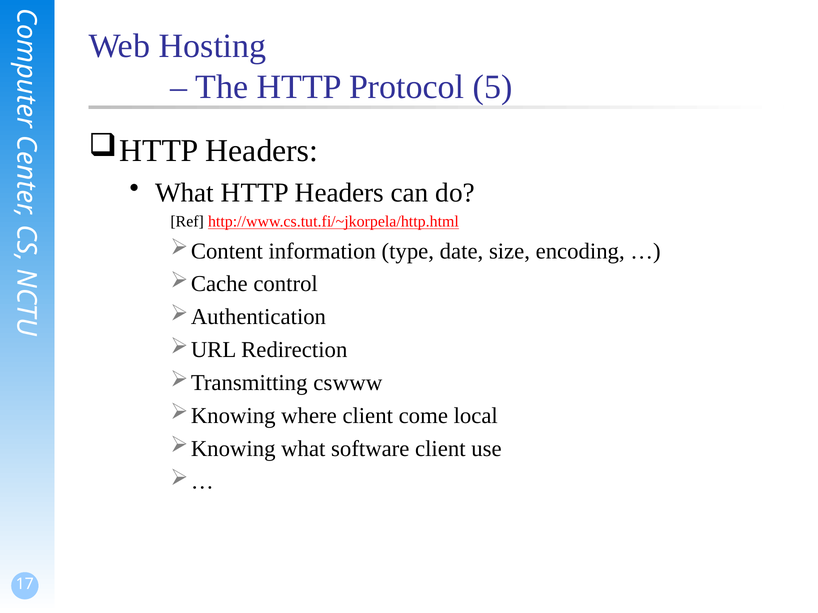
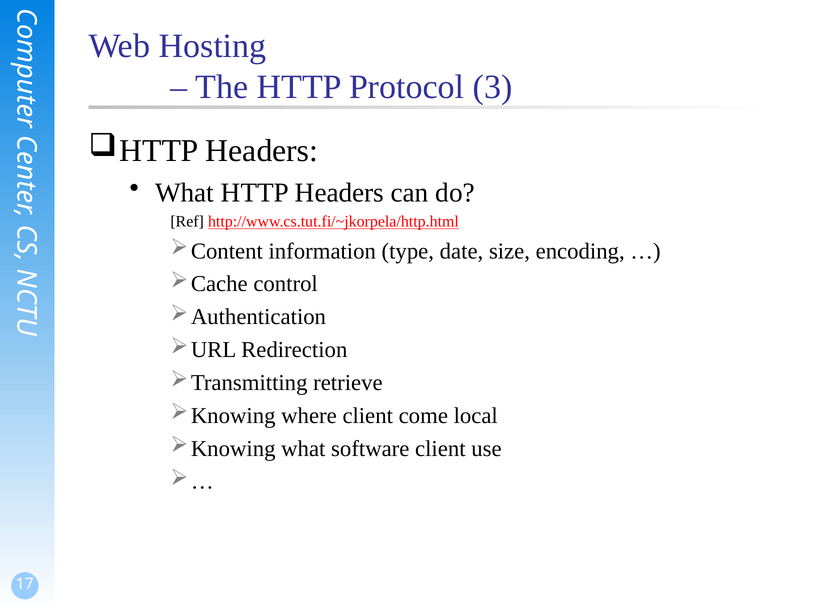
5: 5 -> 3
cswww: cswww -> retrieve
